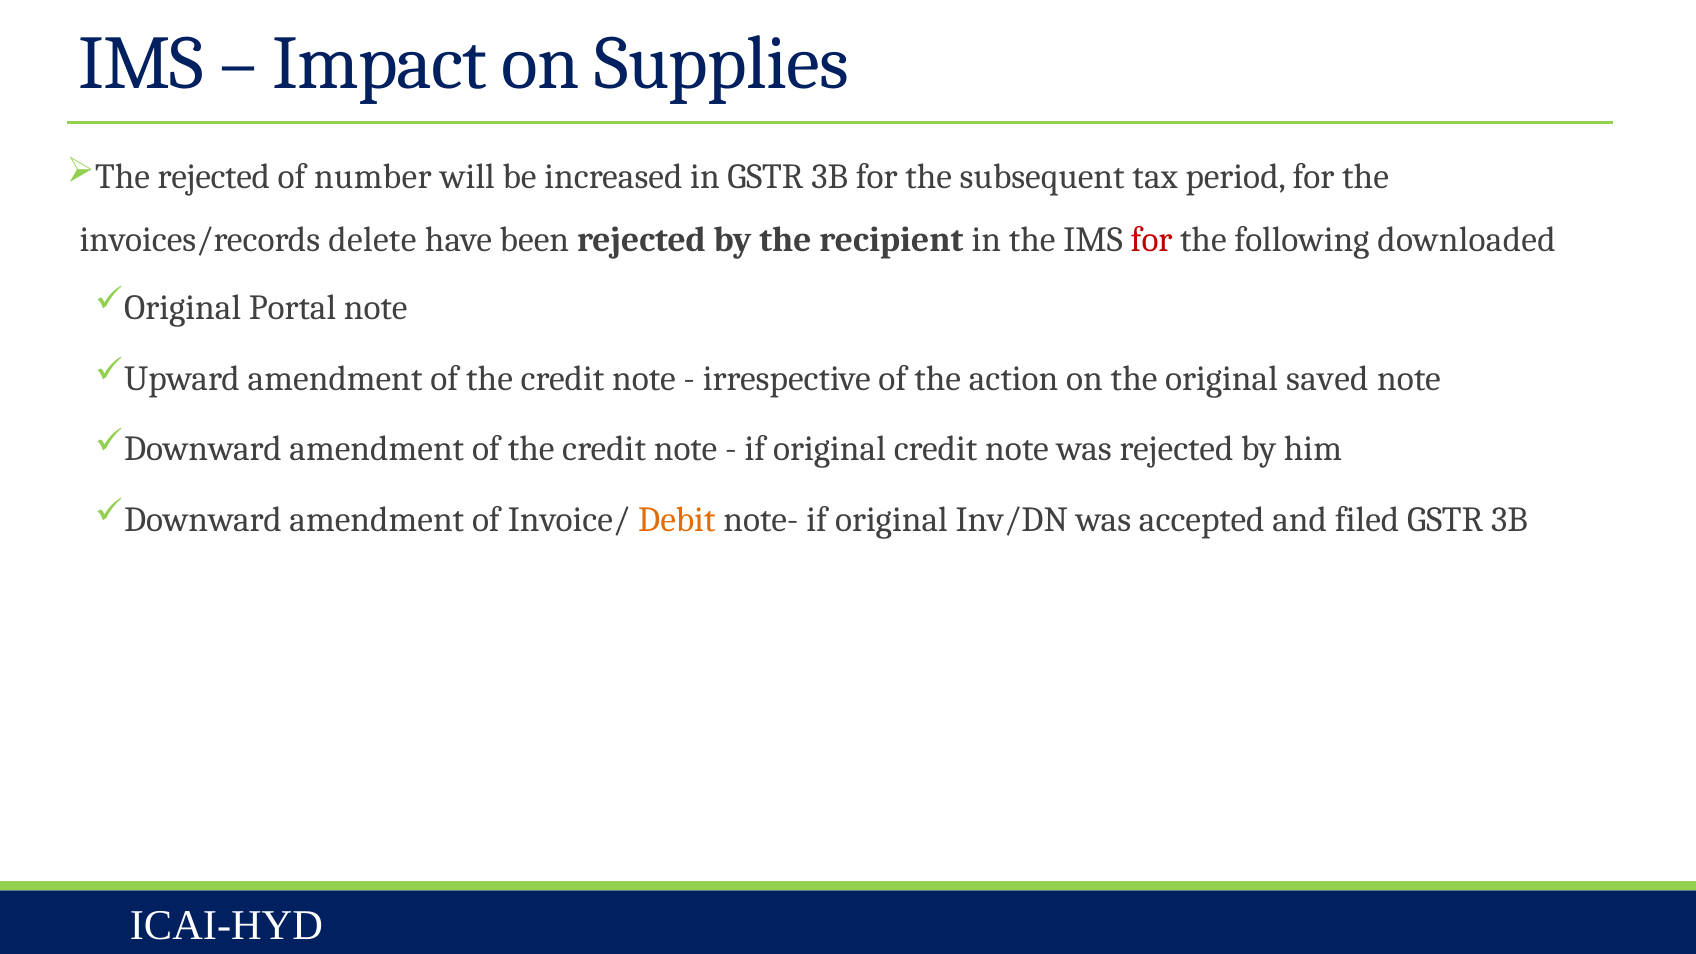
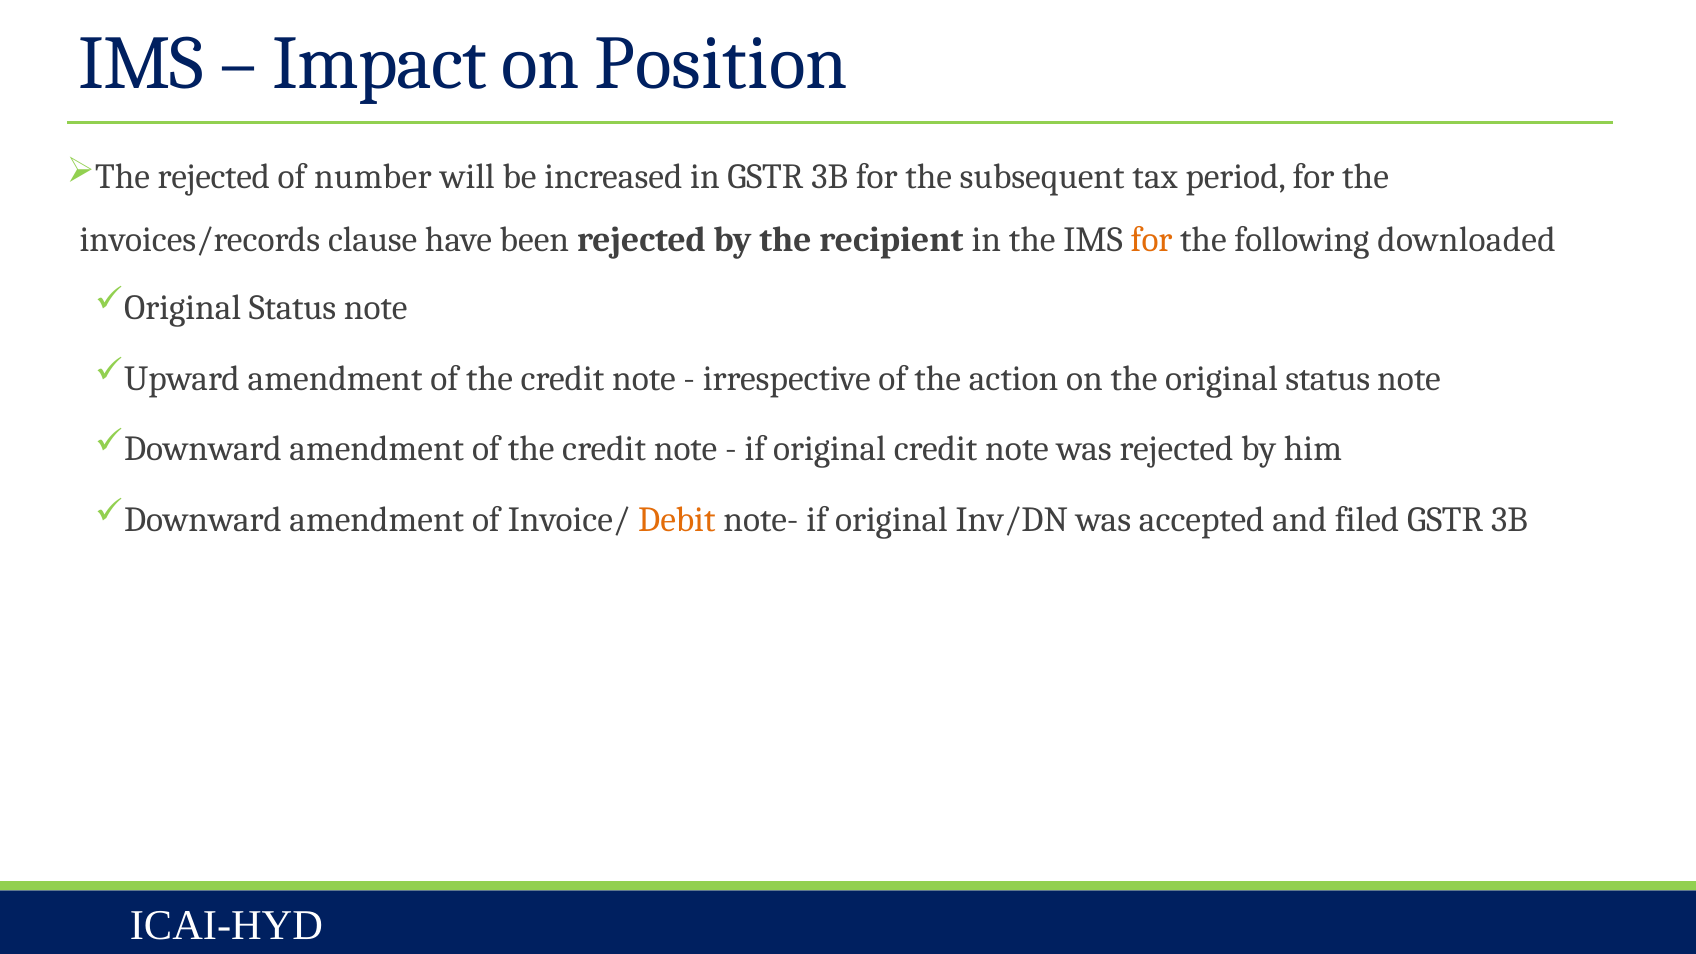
Supplies: Supplies -> Position
delete: delete -> clause
for at (1152, 240) colour: red -> orange
Portal at (293, 308): Portal -> Status
original saved: saved -> status
